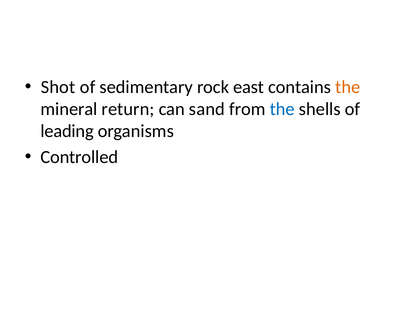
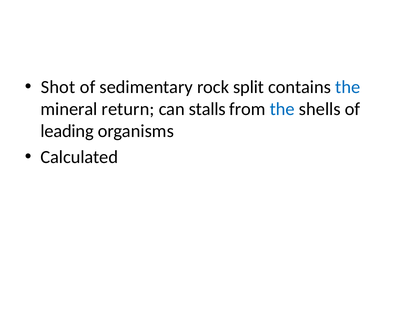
east: east -> split
the at (348, 87) colour: orange -> blue
sand: sand -> stalls
Controlled: Controlled -> Calculated
